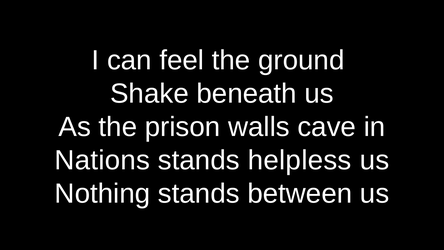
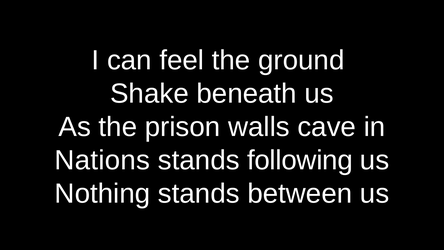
helpless: helpless -> following
